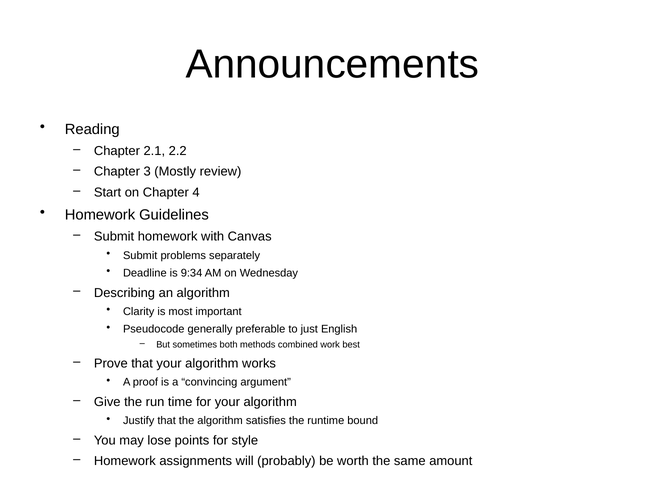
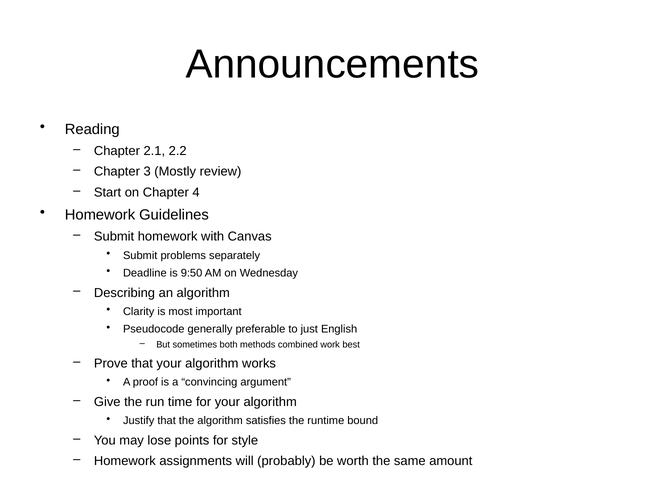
9:34: 9:34 -> 9:50
